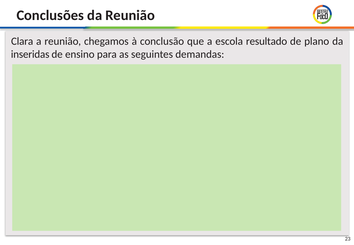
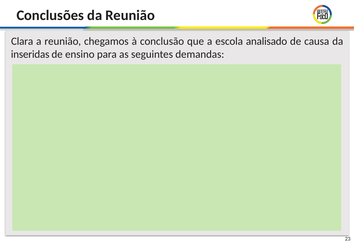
resultado: resultado -> analisado
plano: plano -> causa
